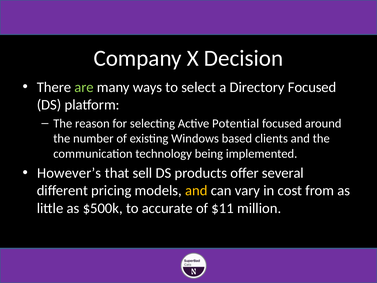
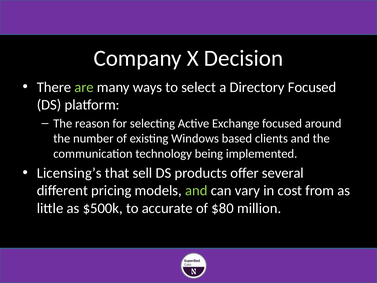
Potential: Potential -> Exchange
However’s: However’s -> Licensing’s
and at (196, 190) colour: yellow -> light green
$11: $11 -> $80
